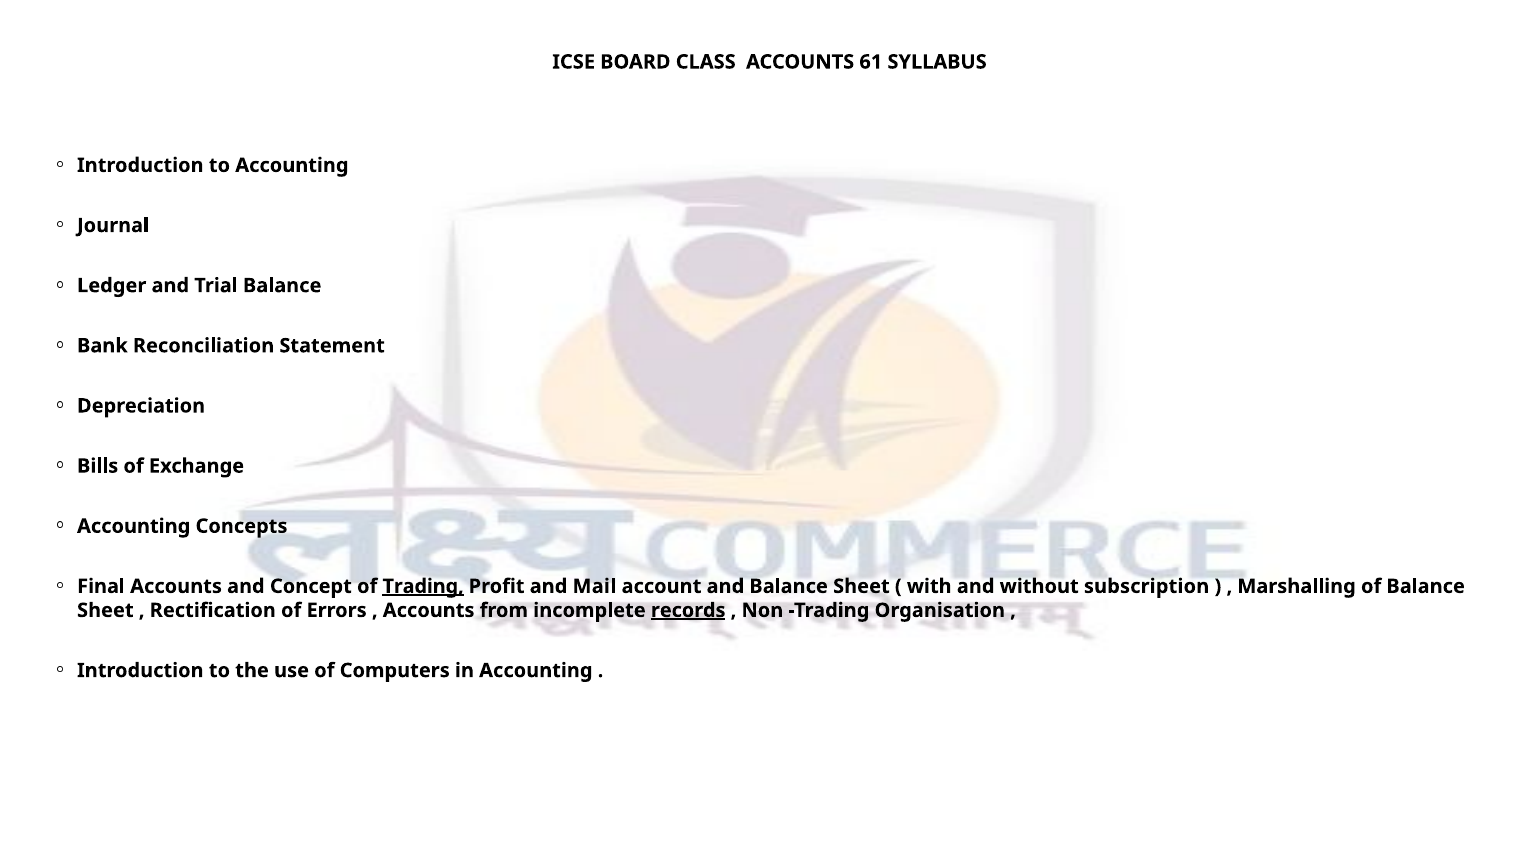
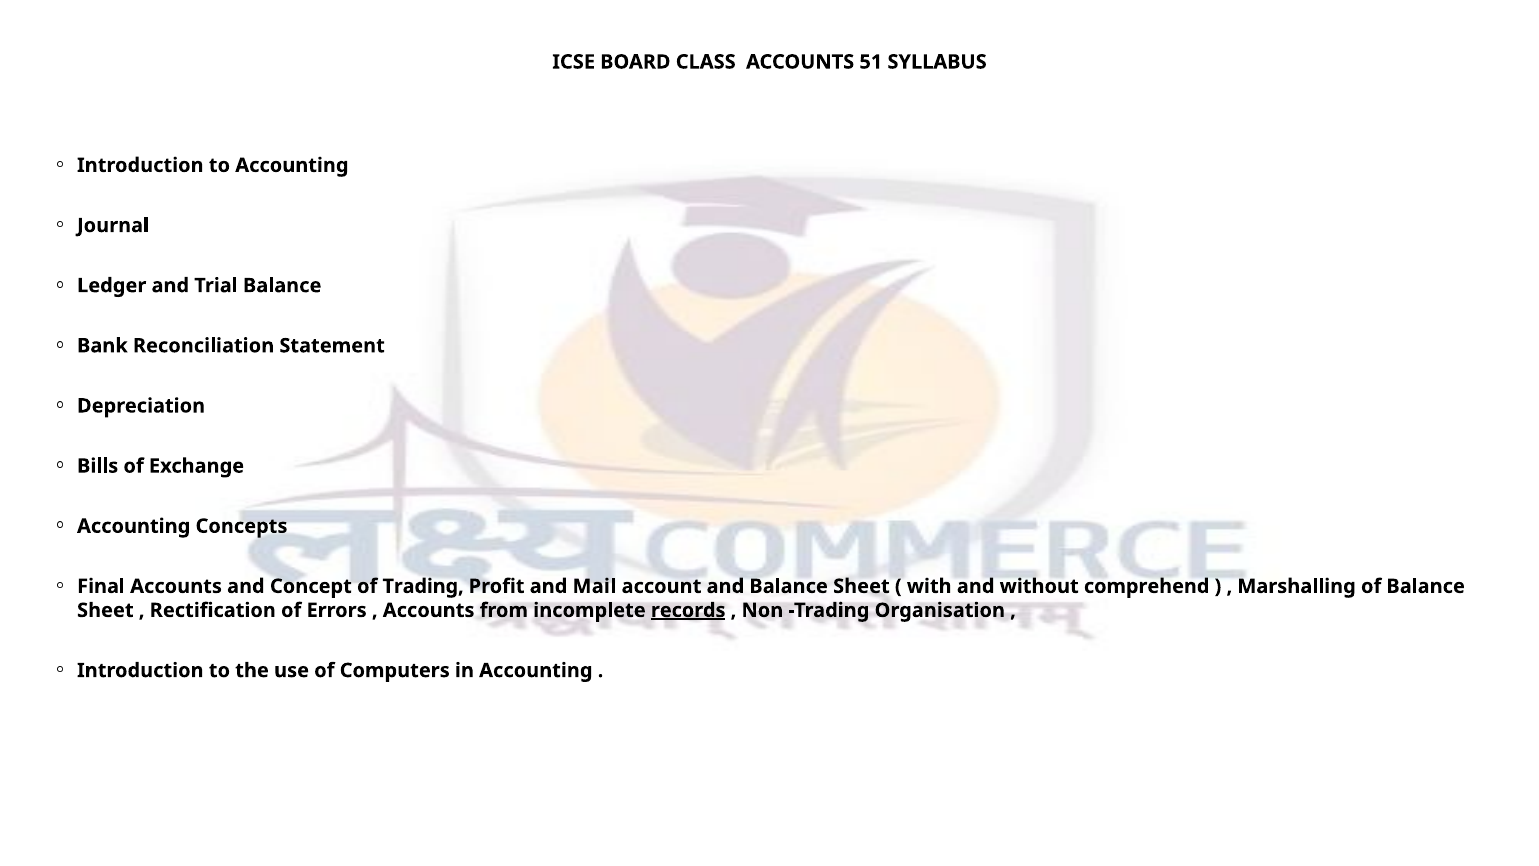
61: 61 -> 51
Trading at (423, 586) underline: present -> none
subscription: subscription -> comprehend
